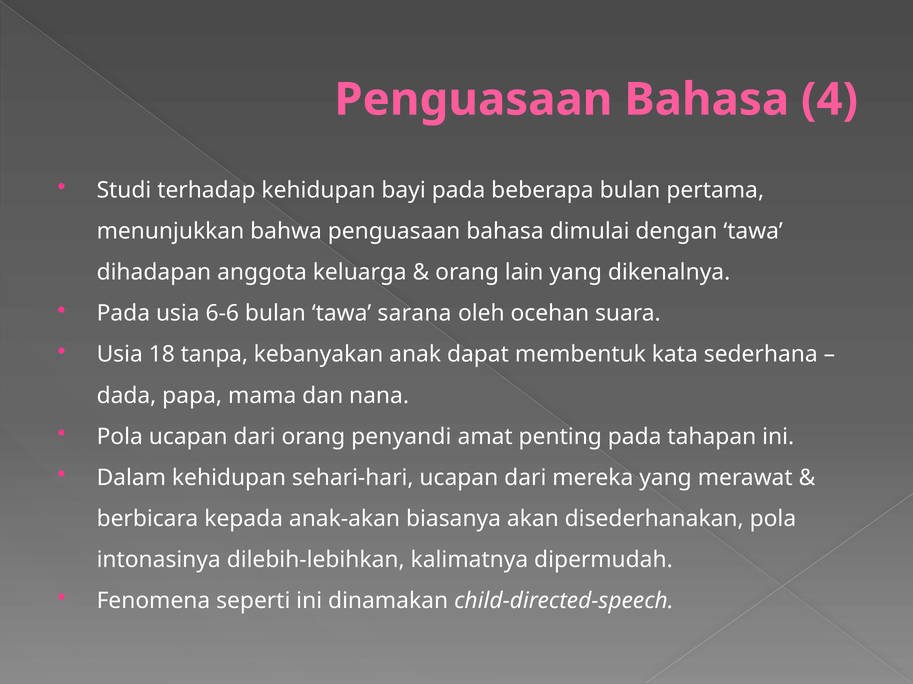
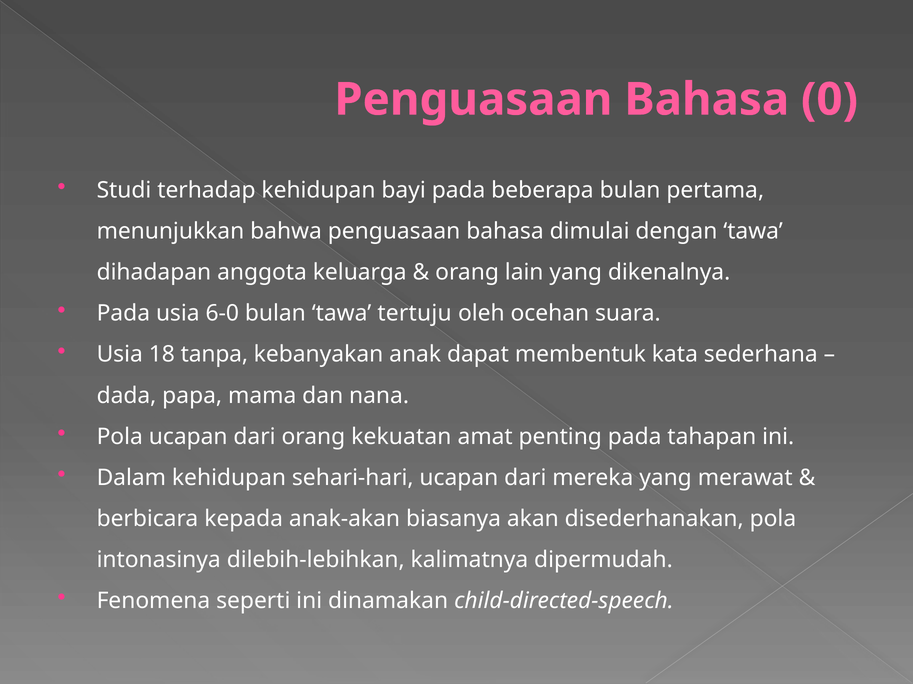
4: 4 -> 0
6-6: 6-6 -> 6-0
sarana: sarana -> tertuju
penyandi: penyandi -> kekuatan
